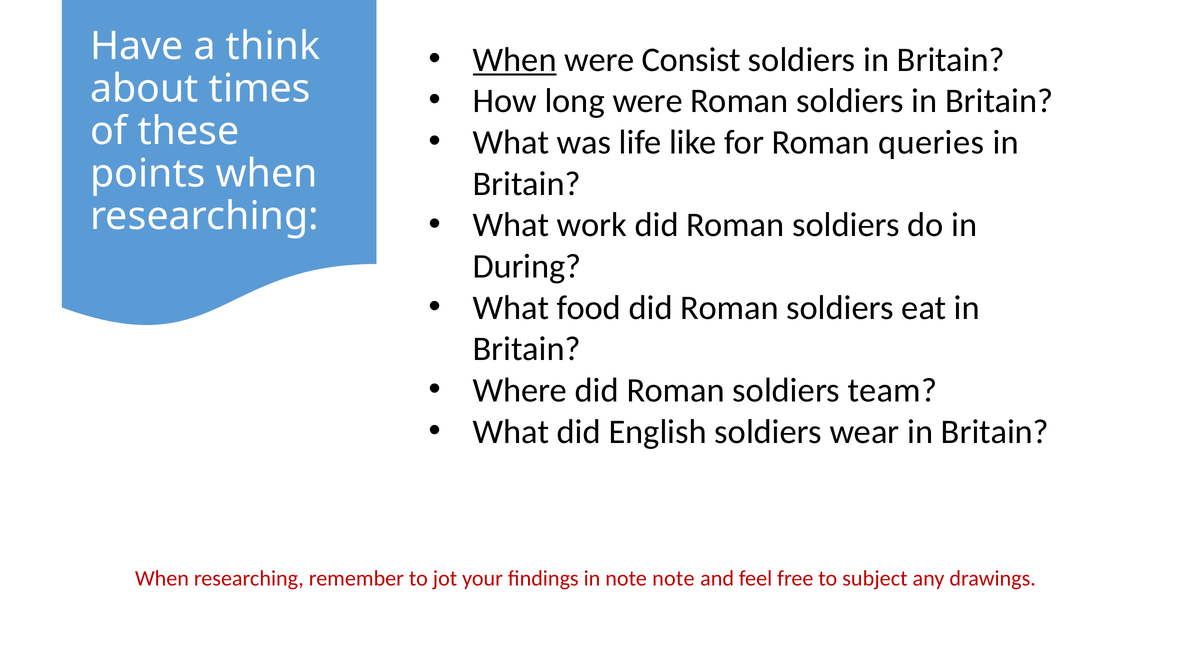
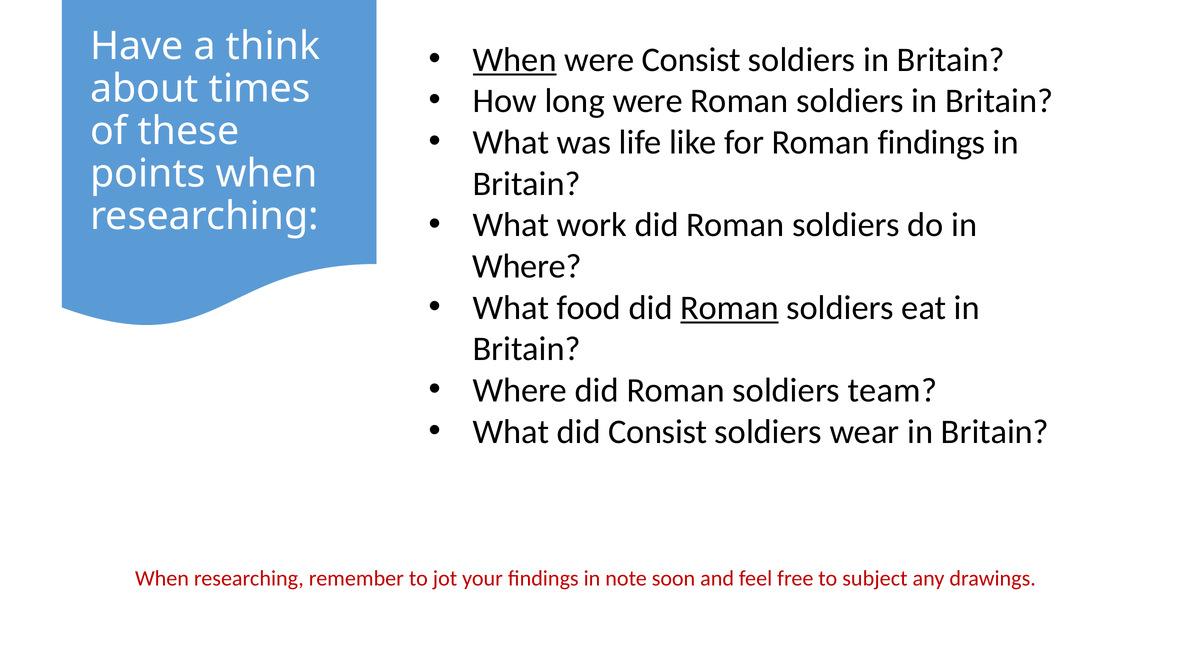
Roman queries: queries -> findings
During at (527, 266): During -> Where
Roman at (730, 308) underline: none -> present
did English: English -> Consist
note note: note -> soon
